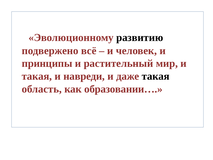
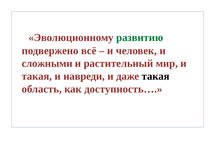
развитию colour: black -> green
принципы: принципы -> сложными
образовании…: образовании… -> доступность…
